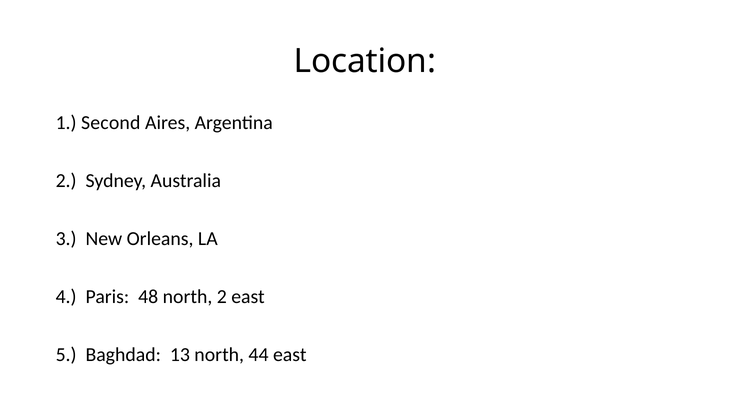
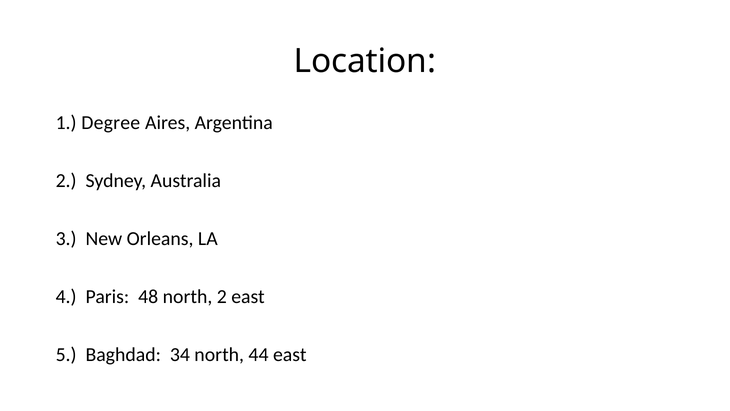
Second: Second -> Degree
13: 13 -> 34
